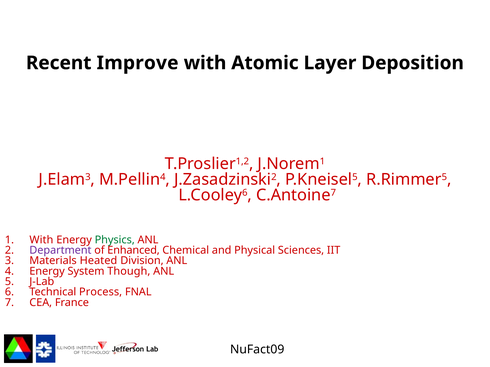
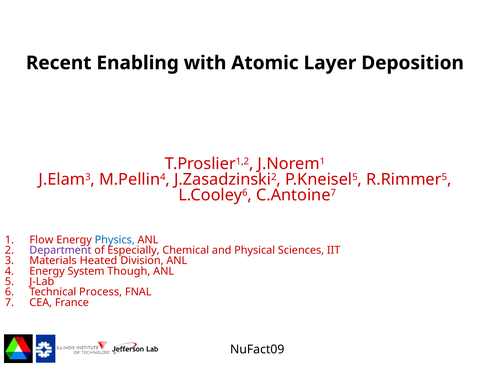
Improve: Improve -> Enabling
With at (41, 240): With -> Flow
Physics colour: green -> blue
Enhanced: Enhanced -> Especially
